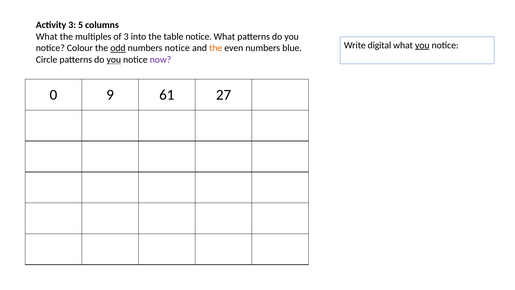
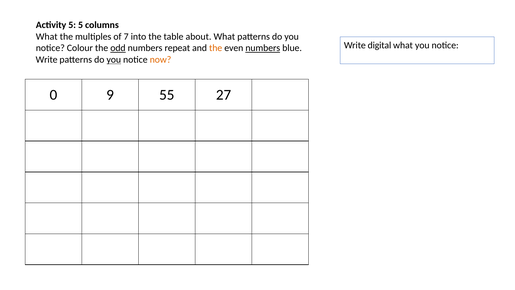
Activity 3: 3 -> 5
of 3: 3 -> 7
table notice: notice -> about
you at (422, 45) underline: present -> none
numbers notice: notice -> repeat
numbers at (263, 48) underline: none -> present
Circle at (47, 60): Circle -> Write
now colour: purple -> orange
61: 61 -> 55
